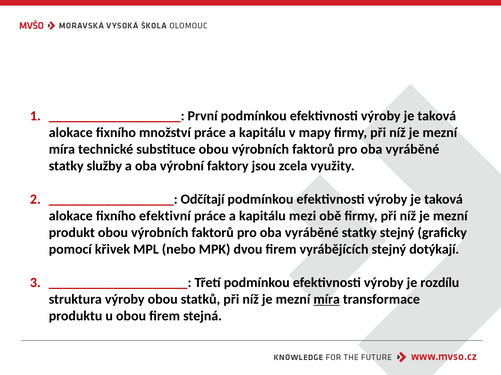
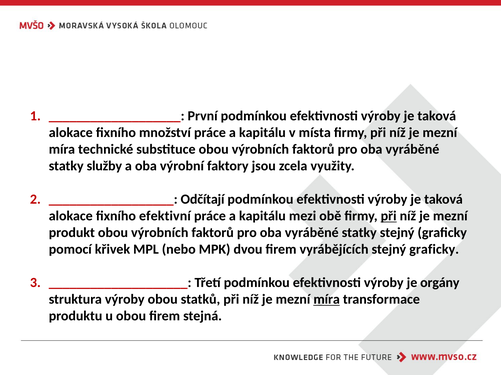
mapy: mapy -> místa
při at (389, 216) underline: none -> present
vyrábějících stejný dotýkají: dotýkají -> graficky
rozdílu: rozdílu -> orgány
